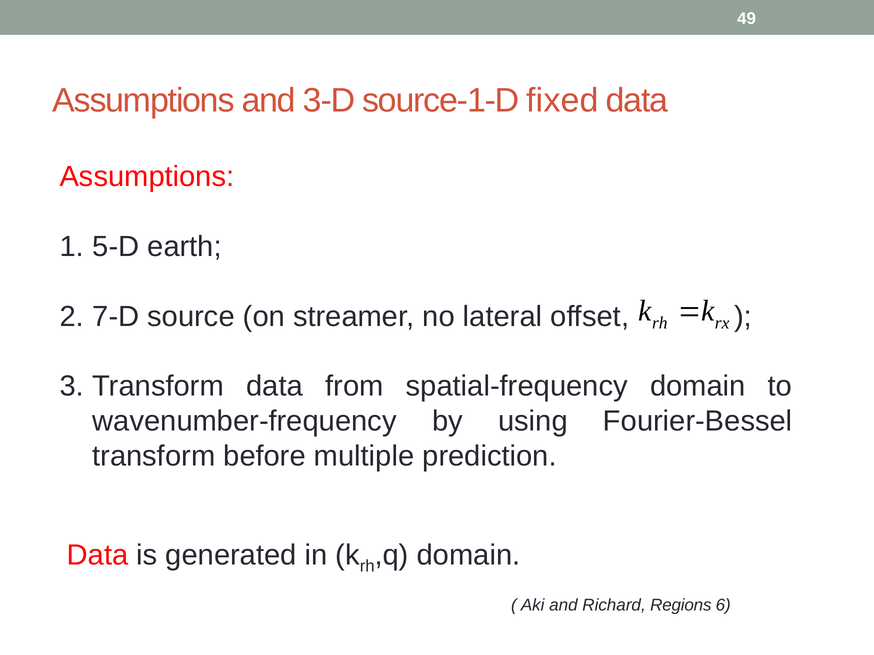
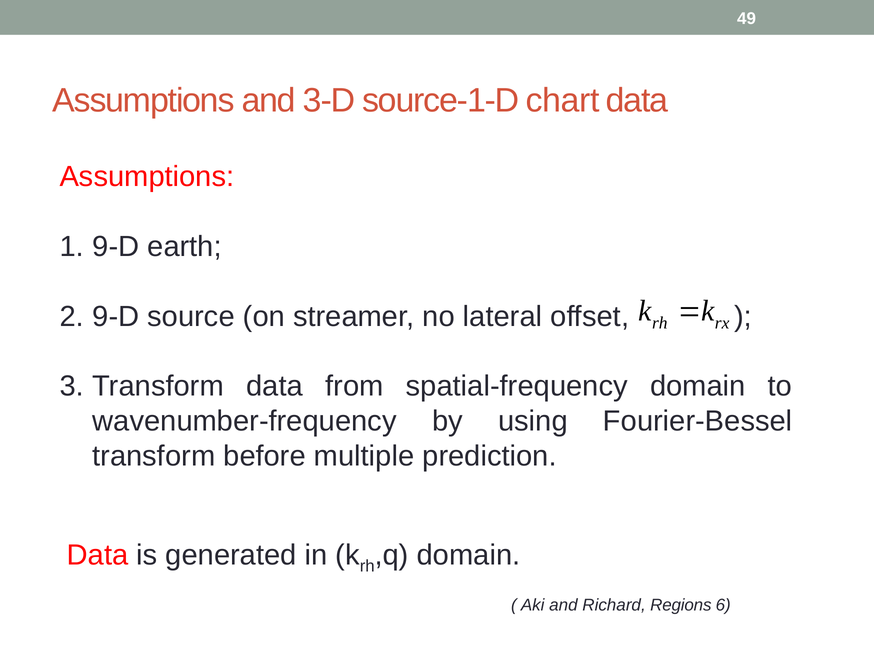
fixed: fixed -> chart
5-D at (116, 247): 5-D -> 9-D
7-D at (116, 317): 7-D -> 9-D
